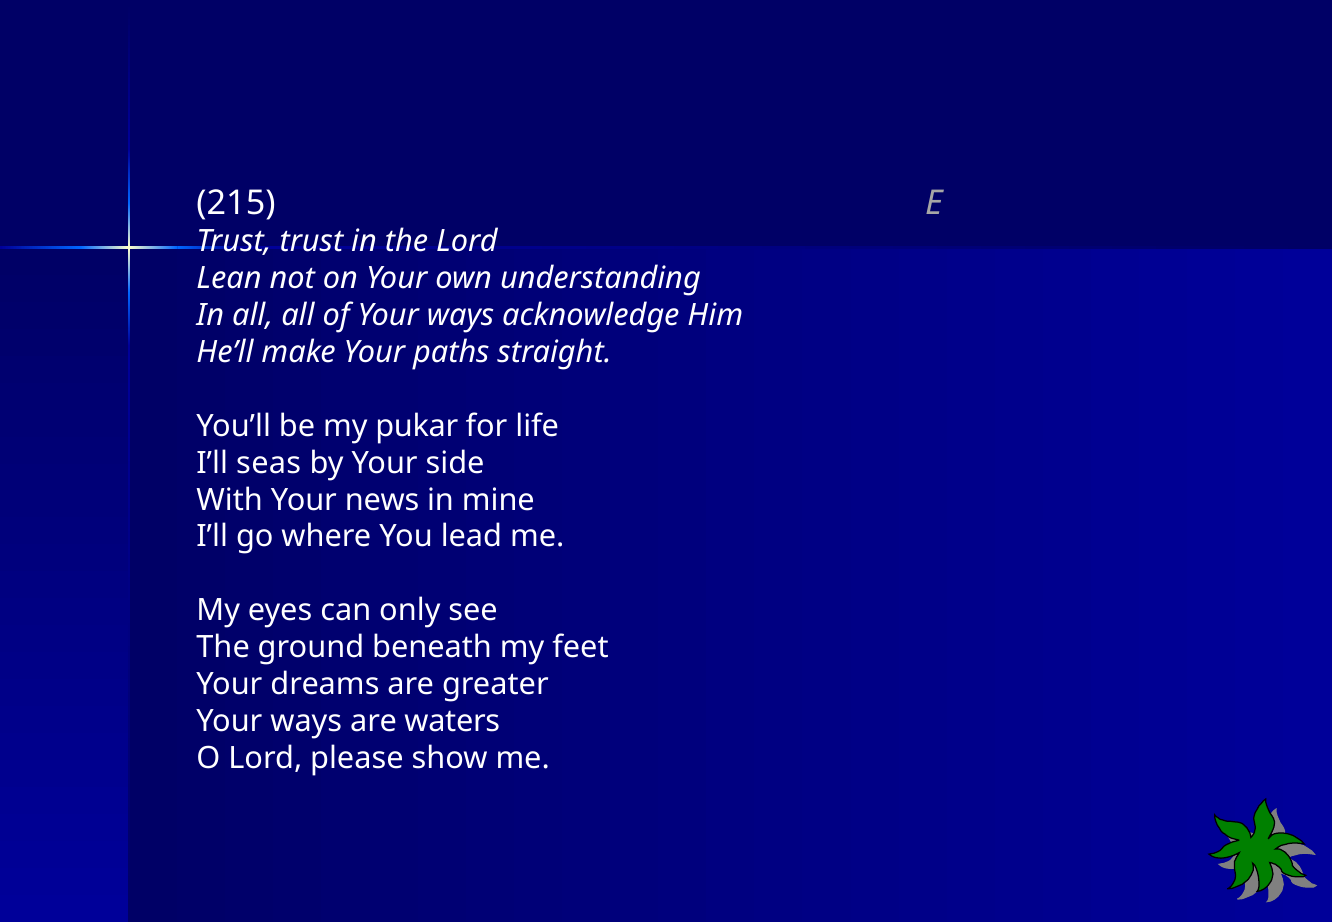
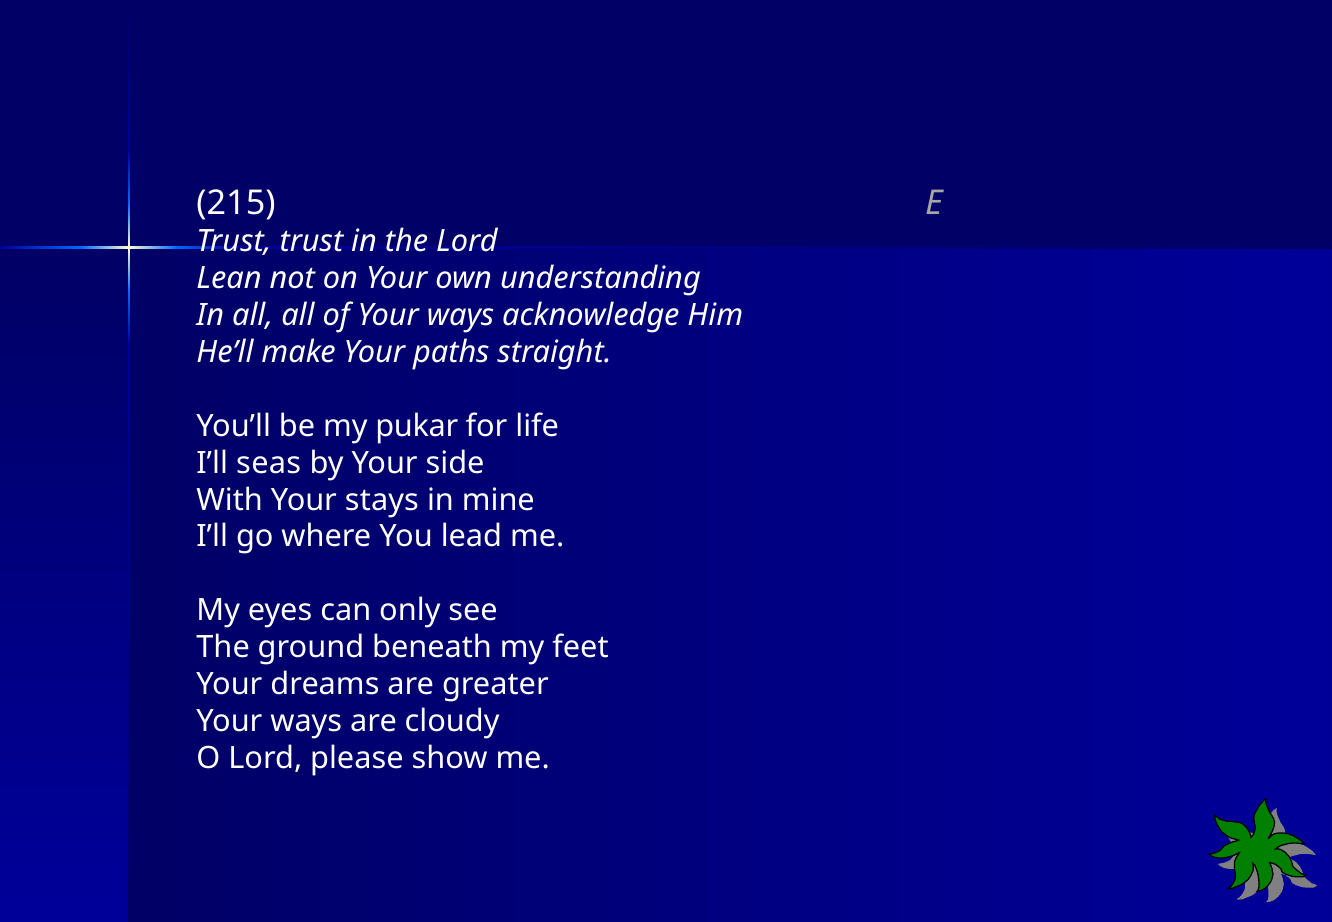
news: news -> stays
waters: waters -> cloudy
